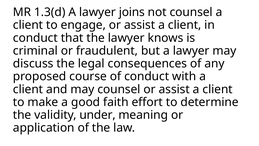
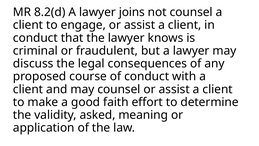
1.3(d: 1.3(d -> 8.2(d
under: under -> asked
